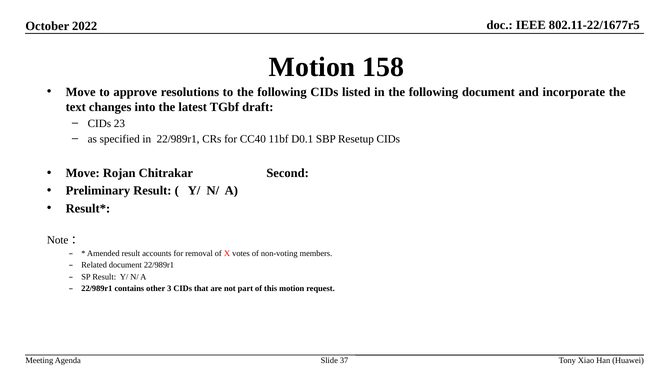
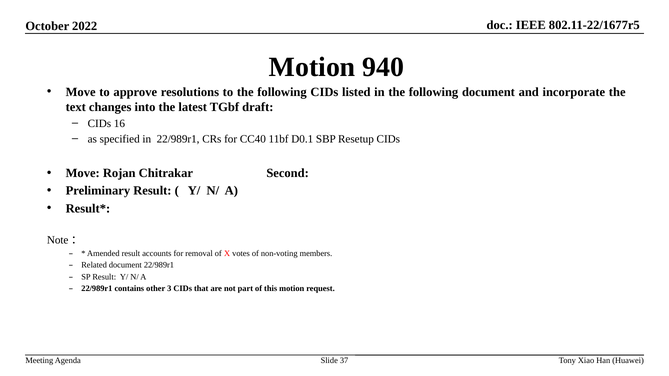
158: 158 -> 940
23: 23 -> 16
